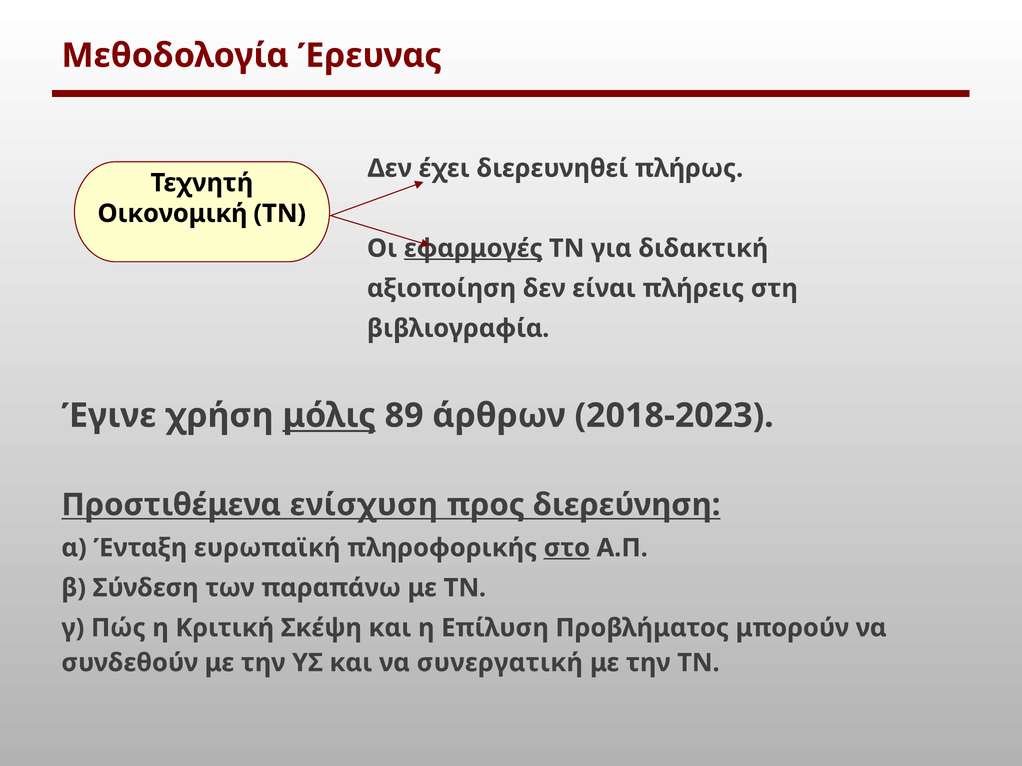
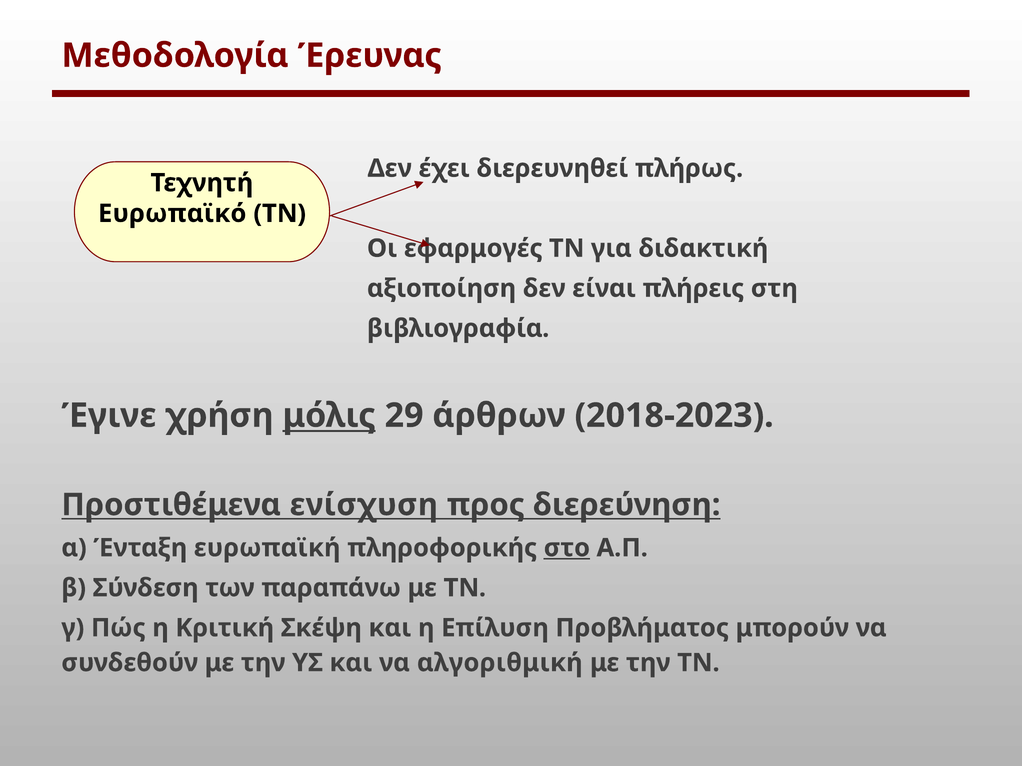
Οικονομική: Οικονομική -> Ευρωπαϊκό
εφαρμογές underline: present -> none
89: 89 -> 29
συνεργατική: συνεργατική -> αλγοριθμική
